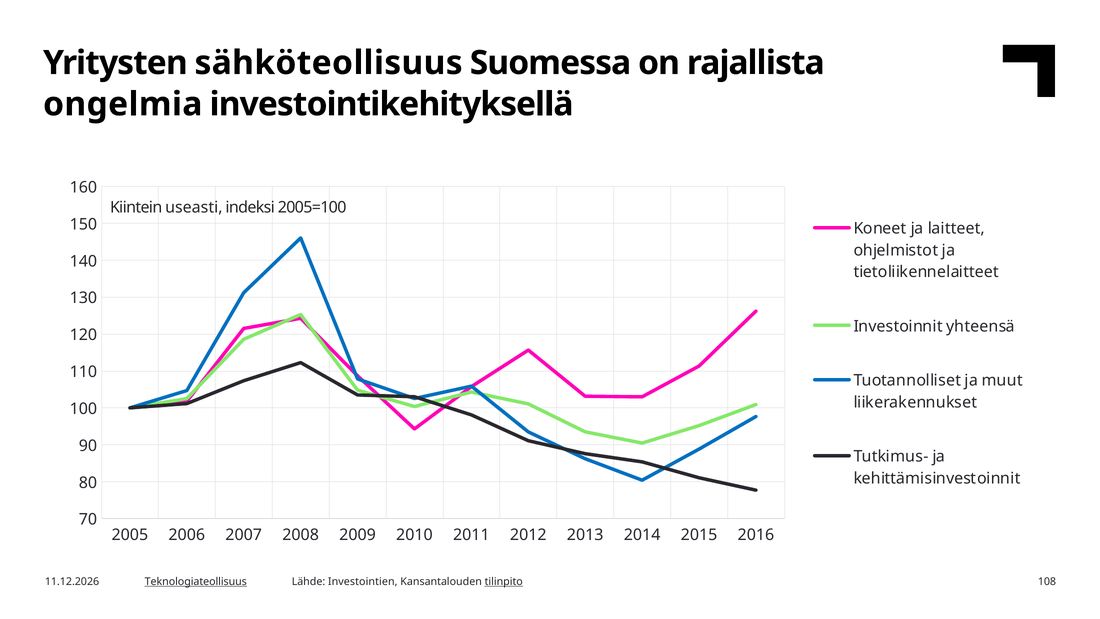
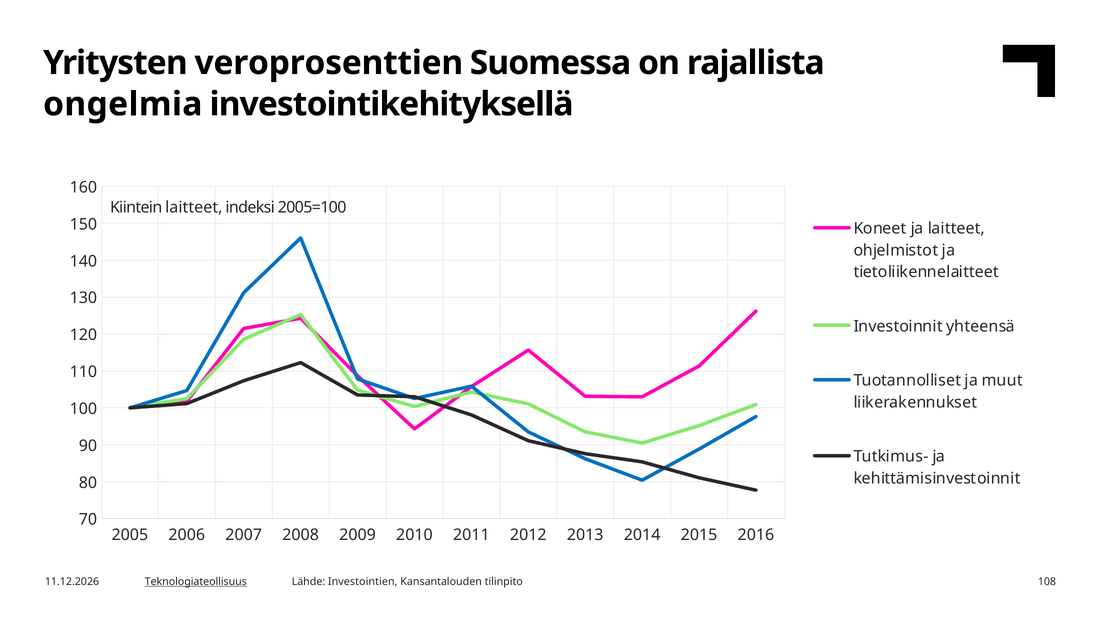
sähköteollisuus: sähköteollisuus -> veroprosenttien
Kiintein useasti: useasti -> laitteet
tilinpito underline: present -> none
